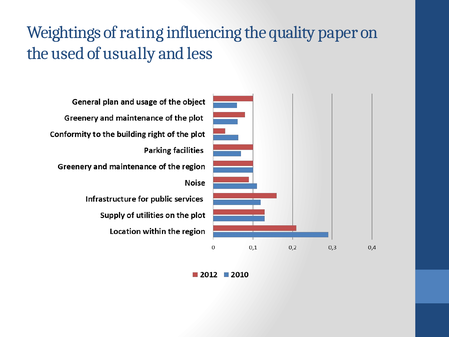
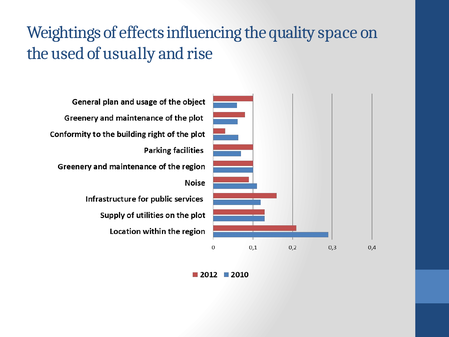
rating: rating -> effects
paper: paper -> space
less: less -> rise
